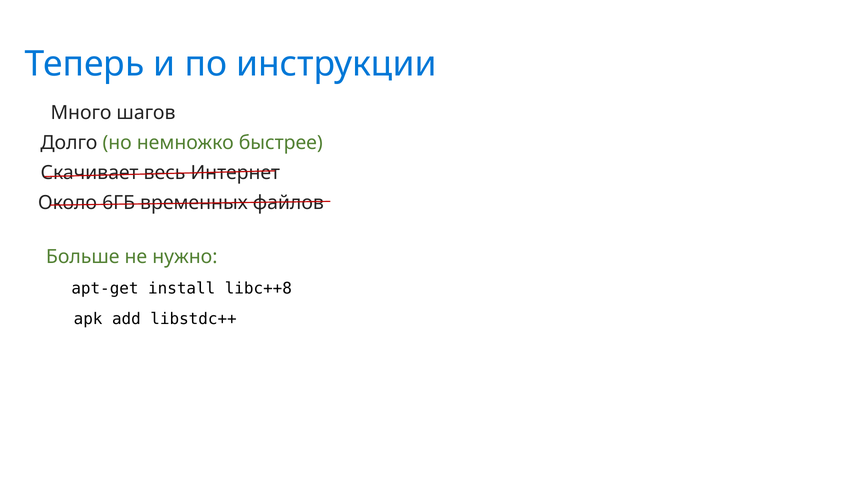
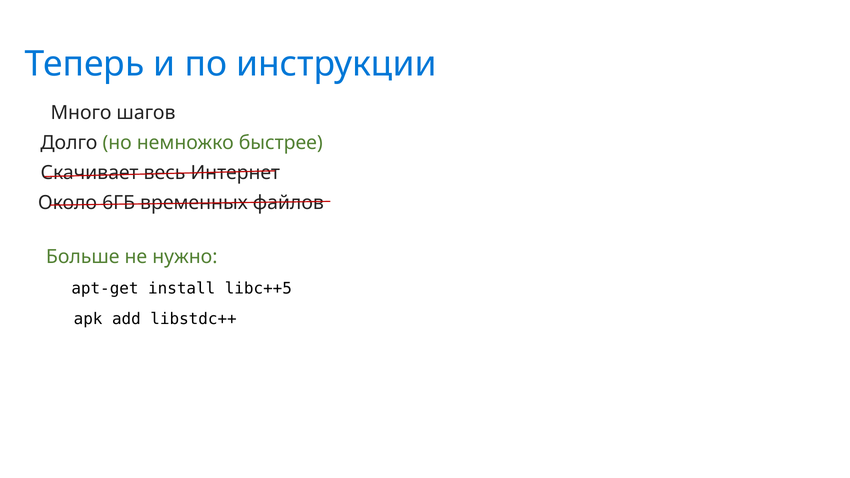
libc++8: libc++8 -> libc++5
